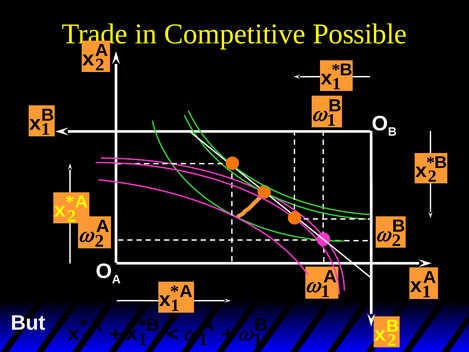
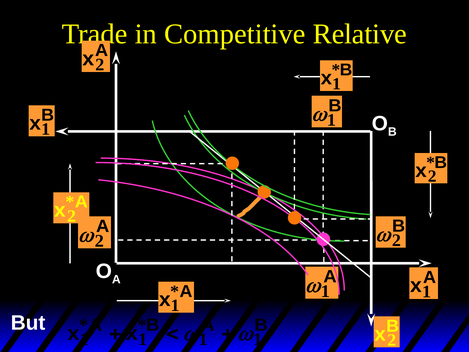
Possible: Possible -> Relative
